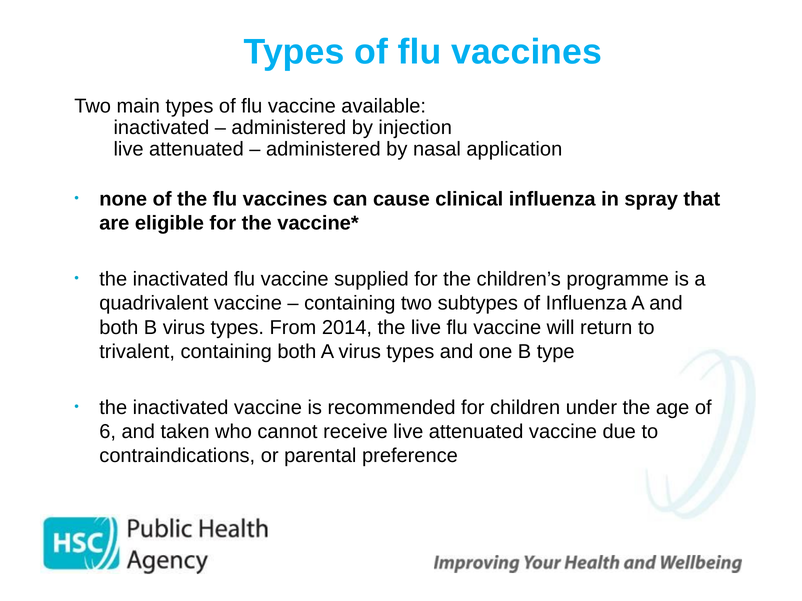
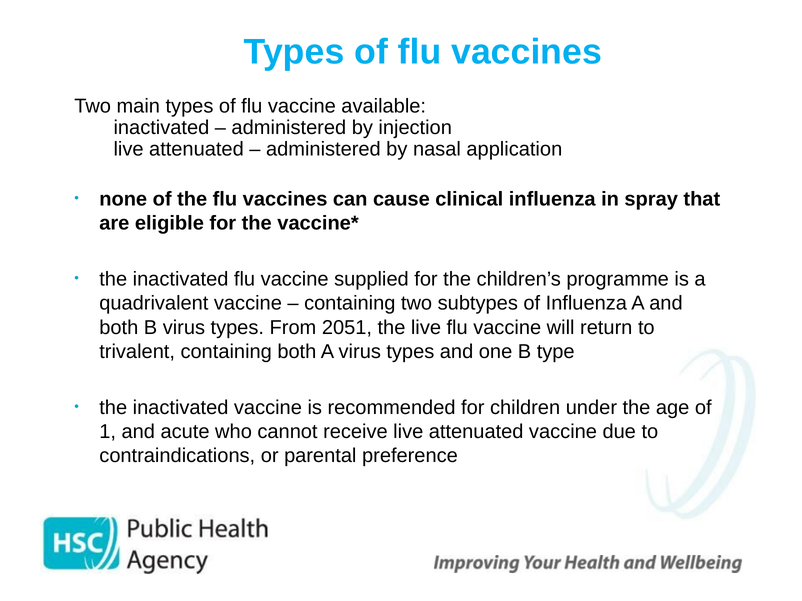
2014: 2014 -> 2051
6: 6 -> 1
taken: taken -> acute
